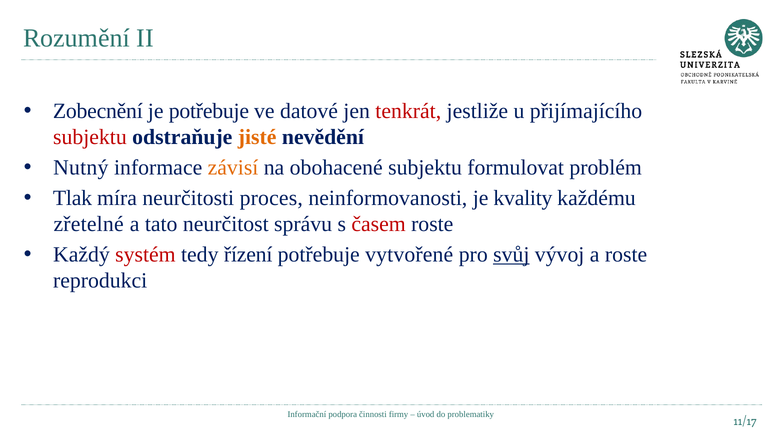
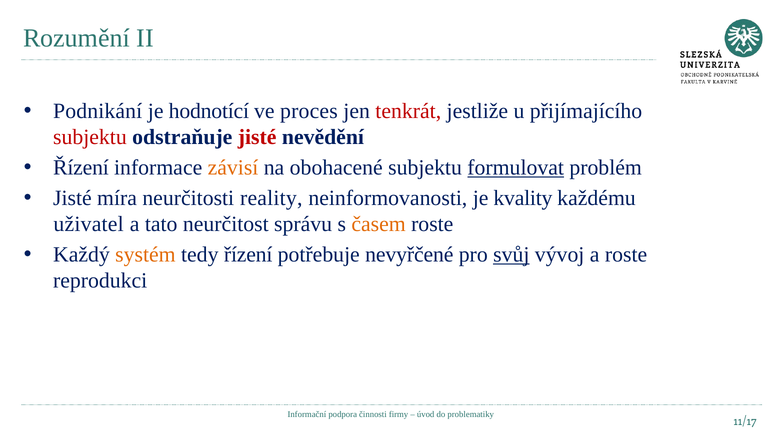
Zobecnění: Zobecnění -> Podnikání
je potřebuje: potřebuje -> hodnotící
datové: datové -> proces
jisté at (257, 137) colour: orange -> red
Nutný at (81, 168): Nutný -> Řízení
formulovat underline: none -> present
Tlak at (72, 198): Tlak -> Jisté
proces: proces -> reality
zřetelné: zřetelné -> uživatel
časem colour: red -> orange
systém colour: red -> orange
vytvořené: vytvořené -> nevyřčené
